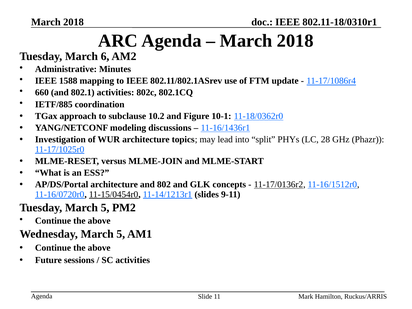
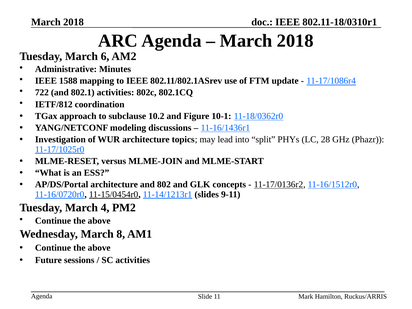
660: 660 -> 722
IETF/885: IETF/885 -> IETF/812
Tuesday March 5: 5 -> 4
Wednesday March 5: 5 -> 8
